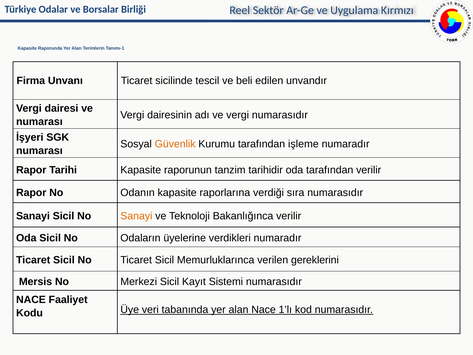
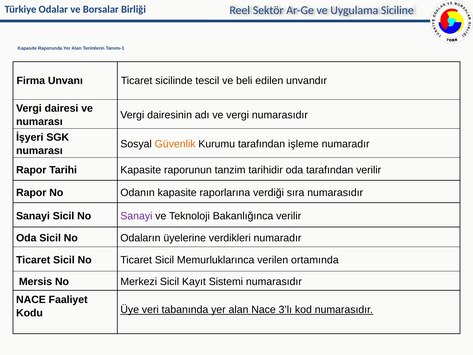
Kırmızı: Kırmızı -> Siciline
Sanayi at (136, 216) colour: orange -> purple
gereklerini: gereklerini -> ortamında
1’lı: 1’lı -> 3’lı
